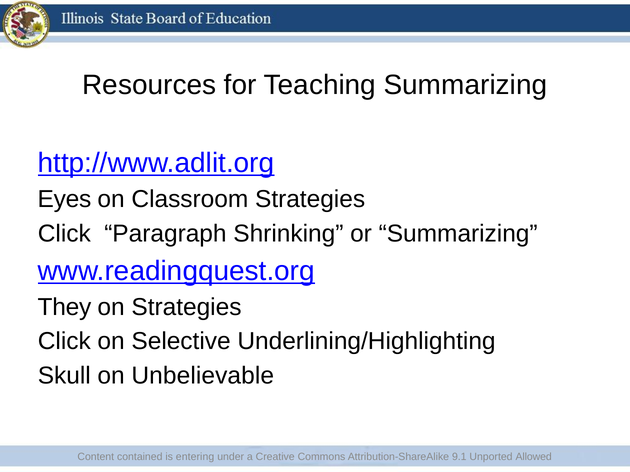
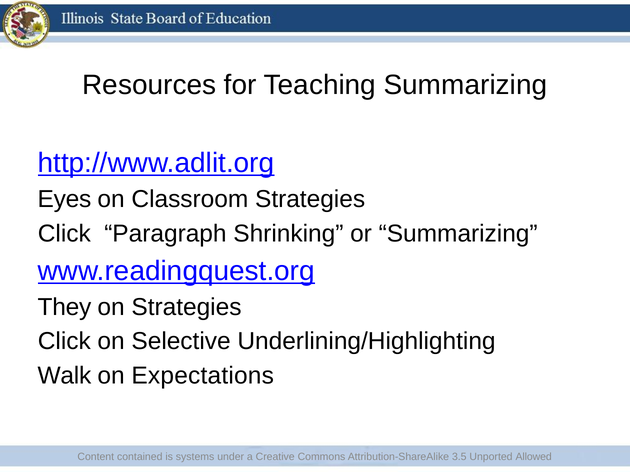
Skull: Skull -> Walk
Unbelievable: Unbelievable -> Expectations
entering: entering -> systems
9.1: 9.1 -> 3.5
